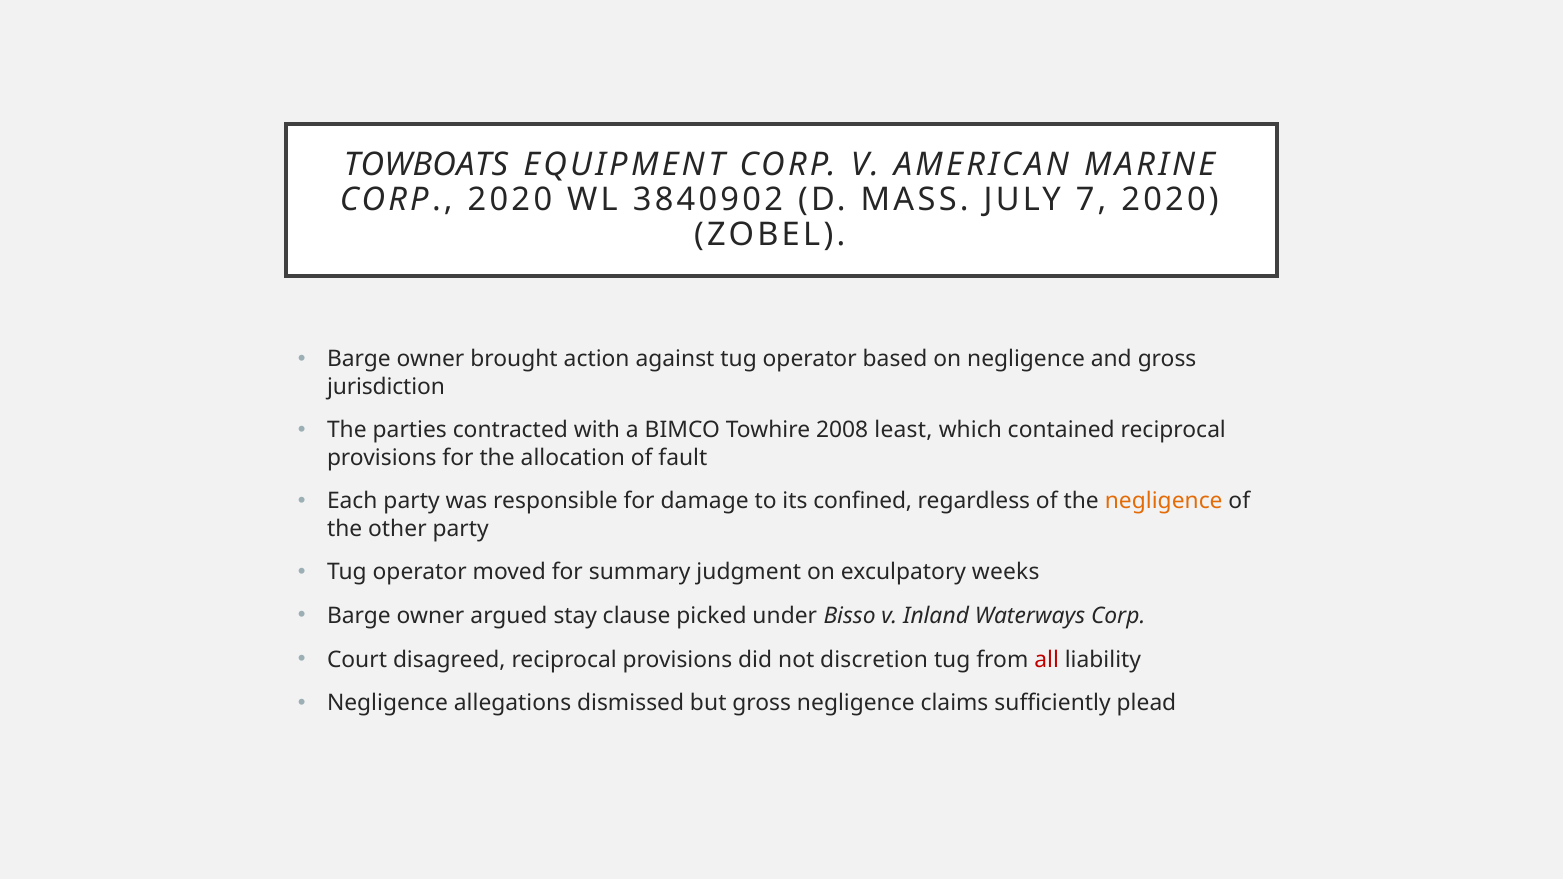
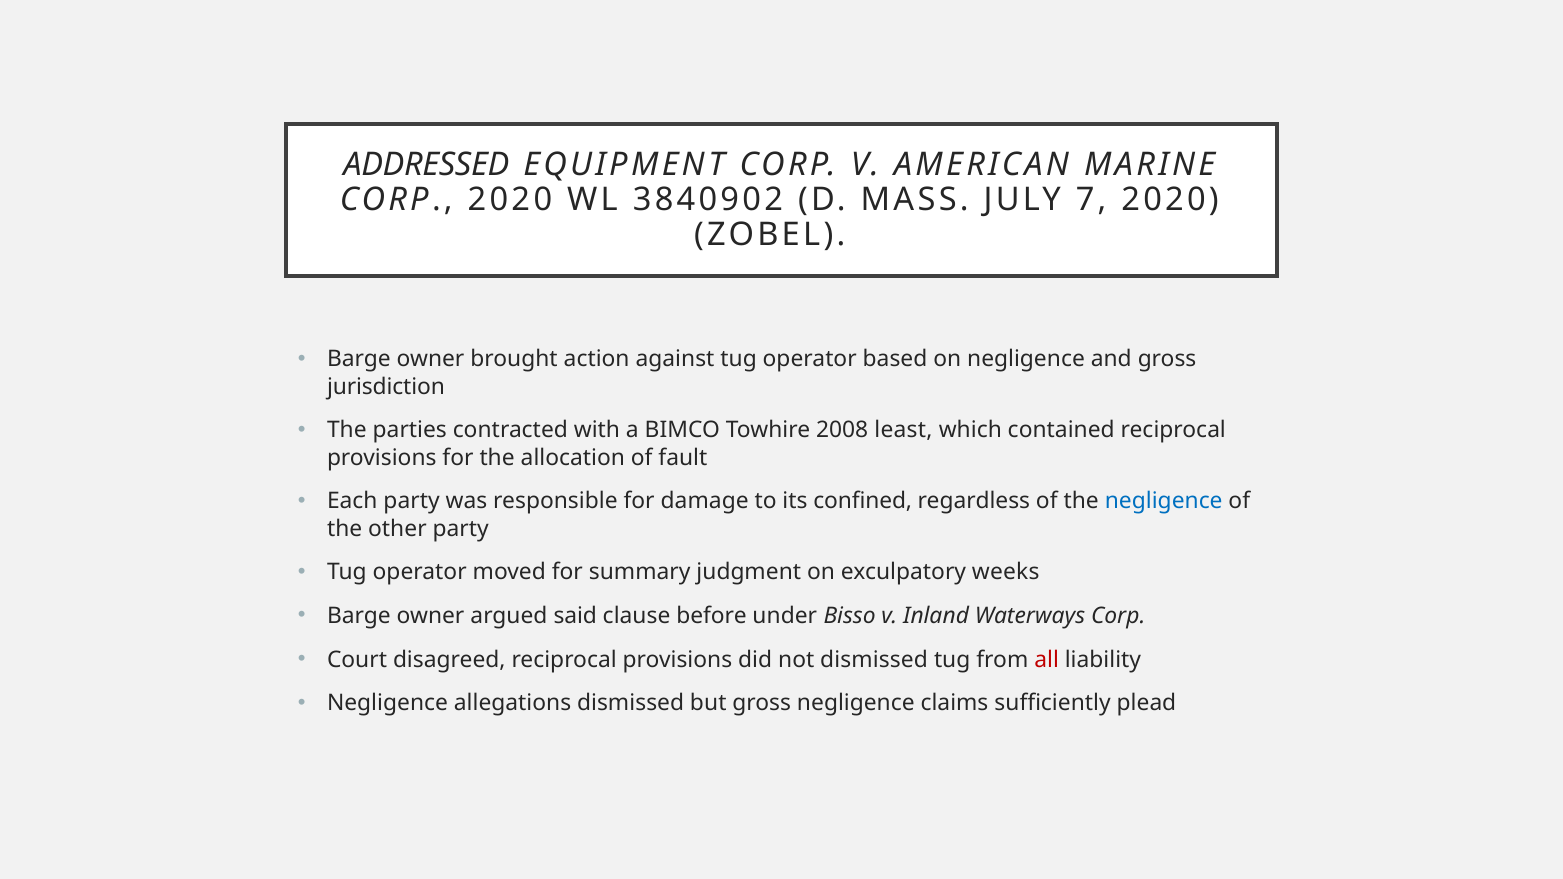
TOWBOATS: TOWBOATS -> ADDRESSED
negligence at (1164, 501) colour: orange -> blue
stay: stay -> said
picked: picked -> before
not discretion: discretion -> dismissed
